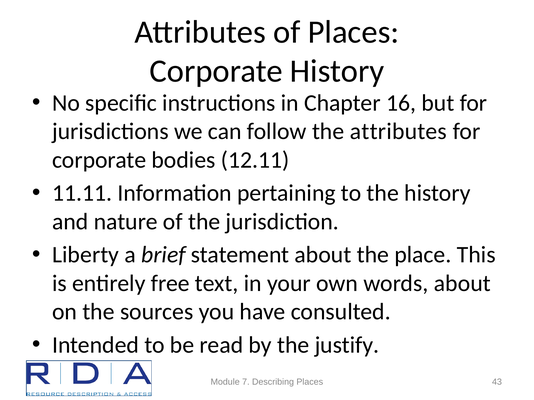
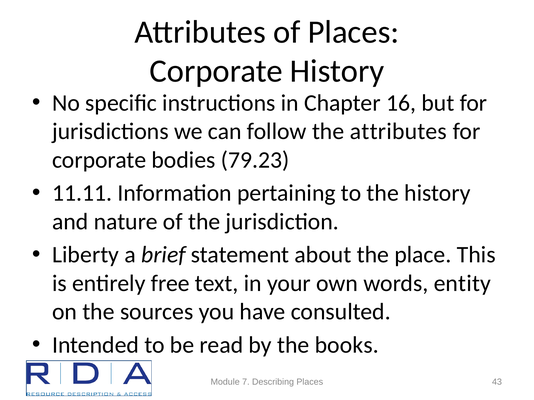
12.11: 12.11 -> 79.23
words about: about -> entity
justify: justify -> books
